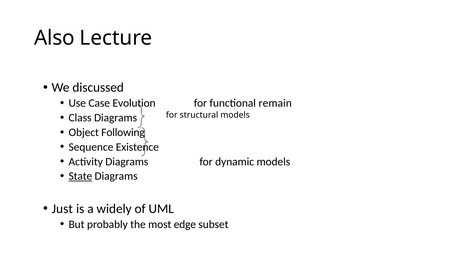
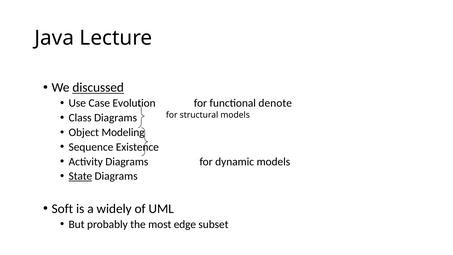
Also: Also -> Java
discussed underline: none -> present
remain: remain -> denote
Following: Following -> Modeling
Just: Just -> Soft
